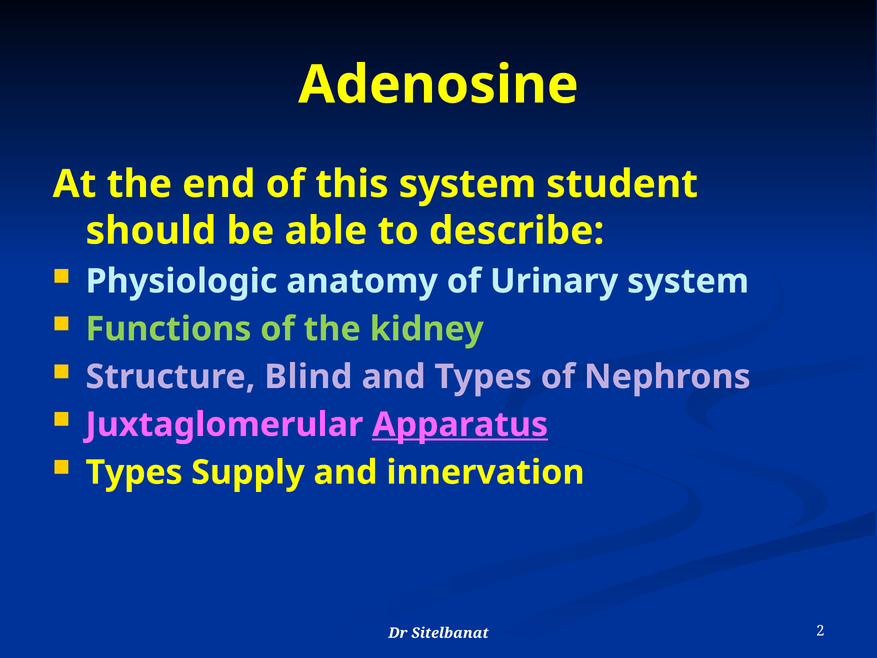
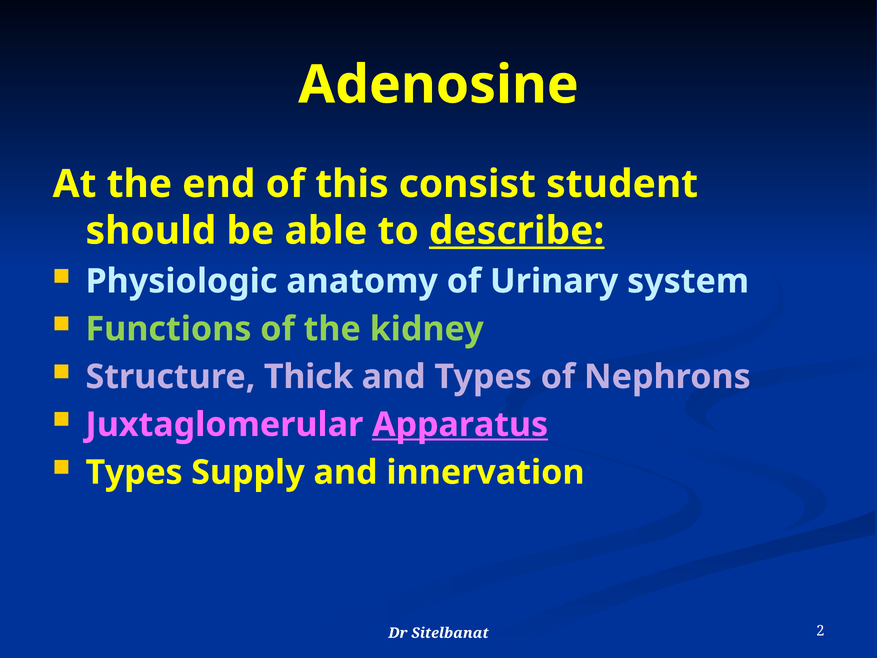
this system: system -> consist
describe underline: none -> present
Blind: Blind -> Thick
